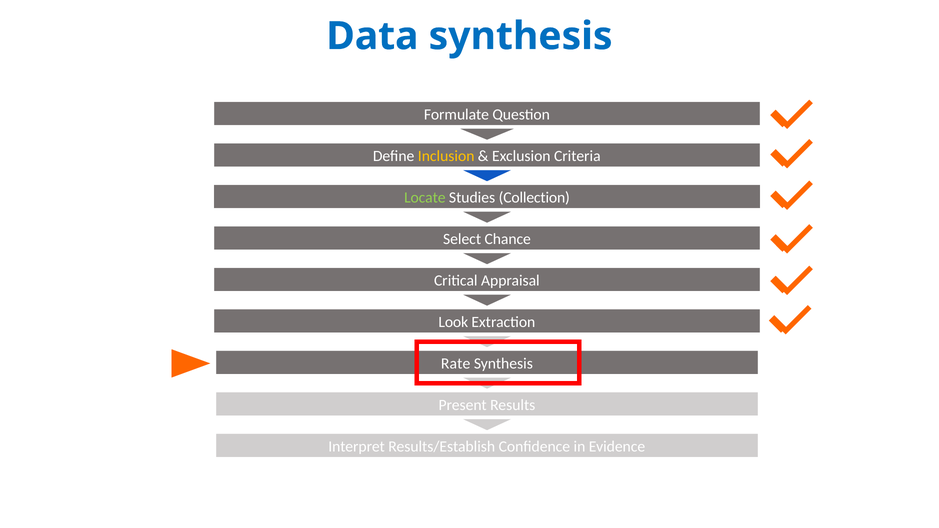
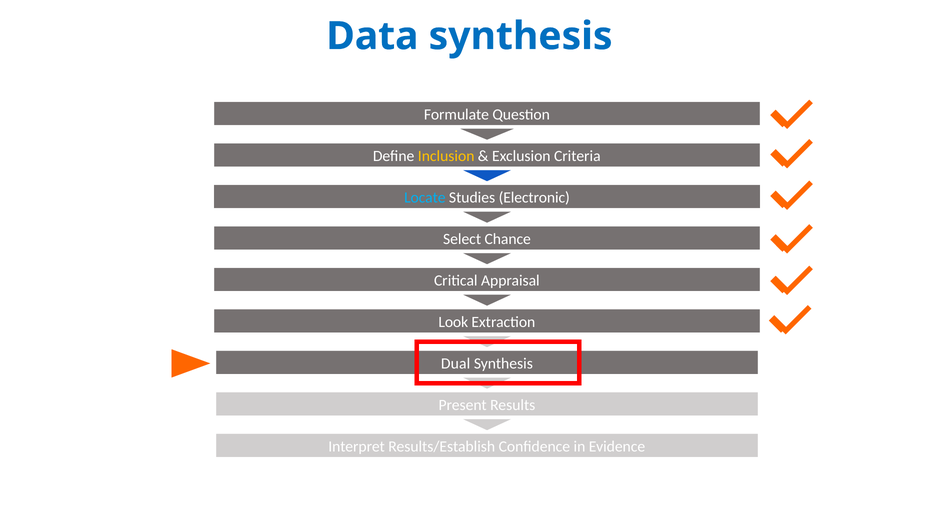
Locate colour: light green -> light blue
Collection: Collection -> Electronic
Rate: Rate -> Dual
